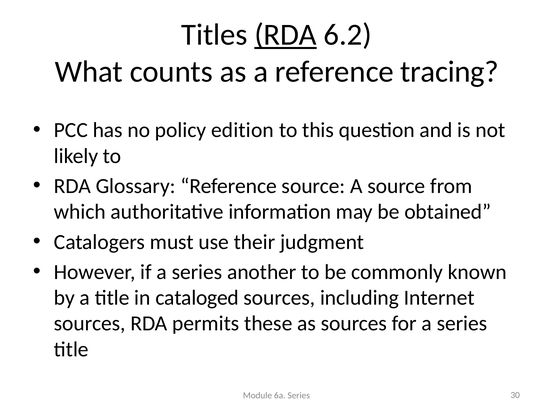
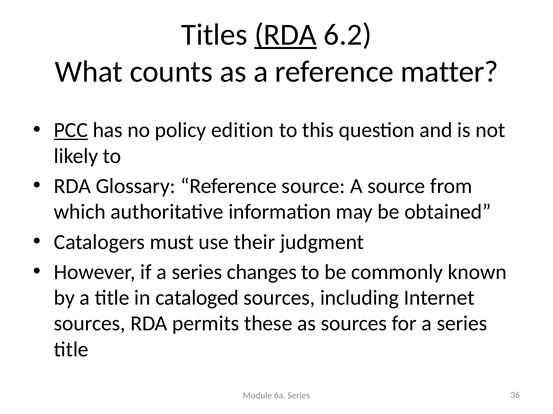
tracing: tracing -> matter
PCC underline: none -> present
another: another -> changes
30: 30 -> 36
